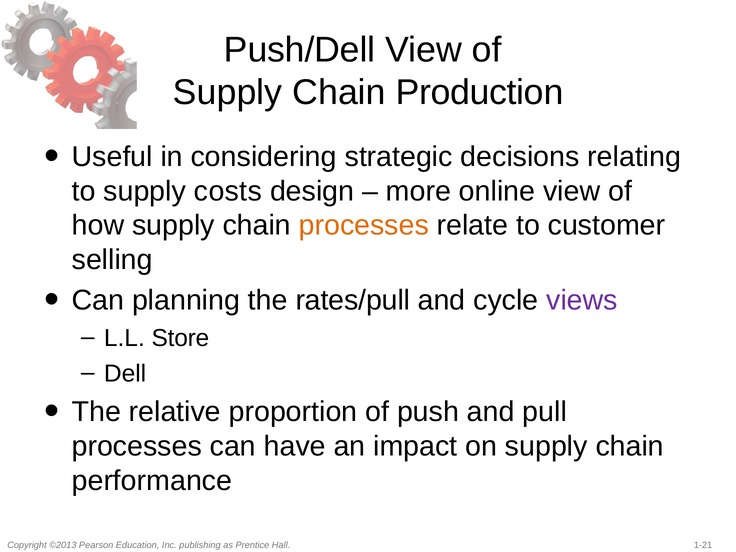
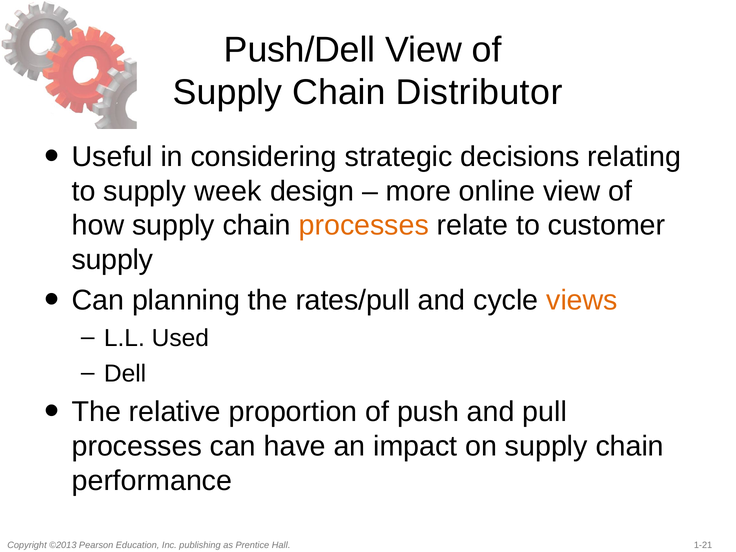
Production: Production -> Distributor
costs: costs -> week
selling at (112, 260): selling -> supply
views colour: purple -> orange
Store: Store -> Used
